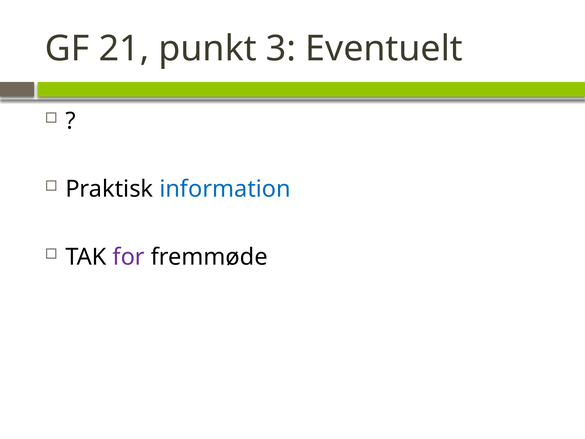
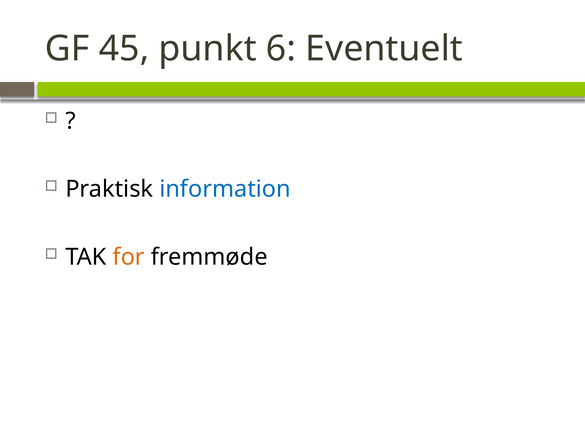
21: 21 -> 45
3: 3 -> 6
for colour: purple -> orange
